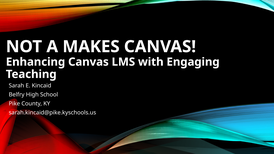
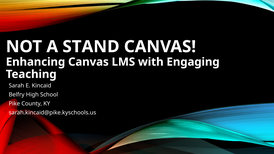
MAKES: MAKES -> STAND
